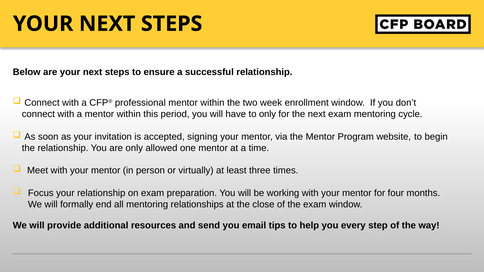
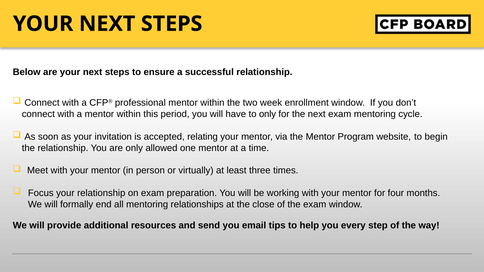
signing: signing -> relating
